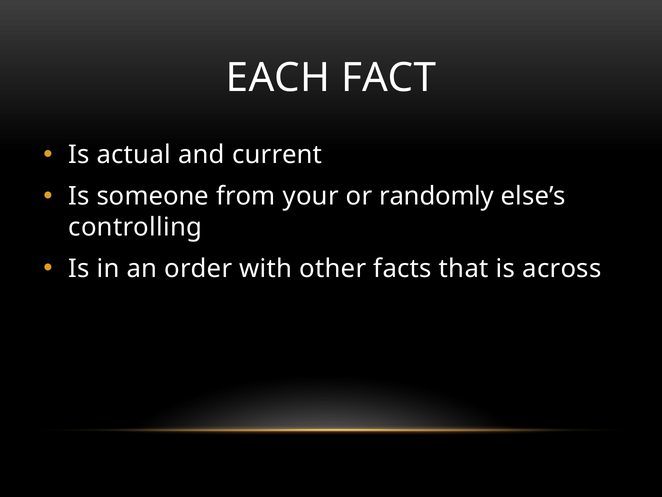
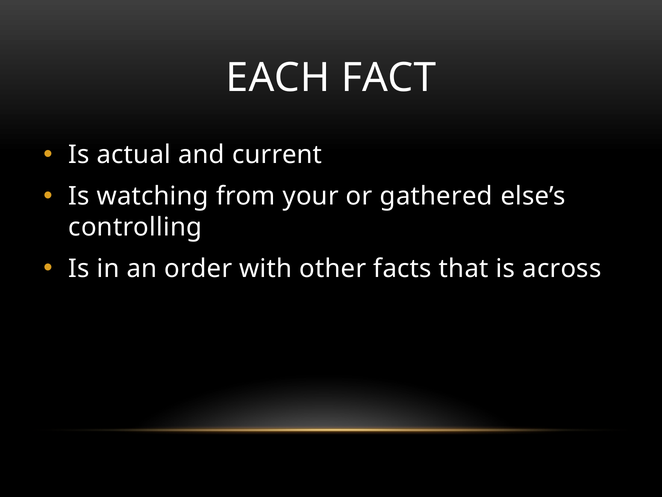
someone: someone -> watching
randomly: randomly -> gathered
